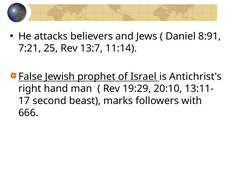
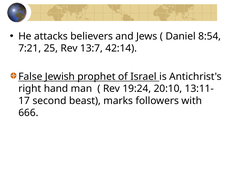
8:91: 8:91 -> 8:54
11:14: 11:14 -> 42:14
19:29: 19:29 -> 19:24
